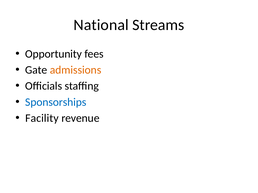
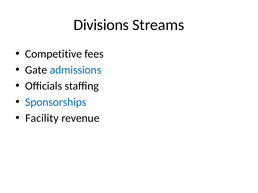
National: National -> Divisions
Opportunity: Opportunity -> Competitive
admissions colour: orange -> blue
